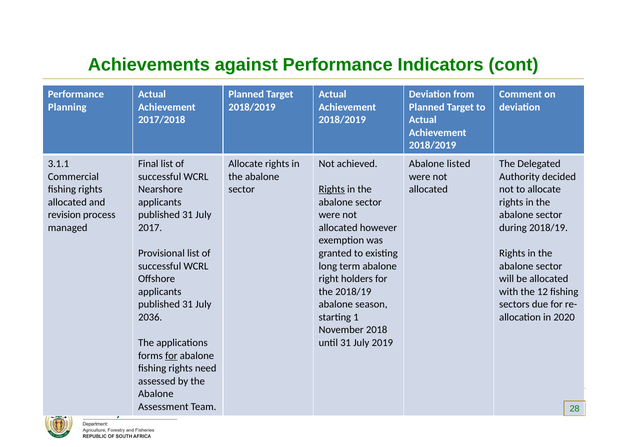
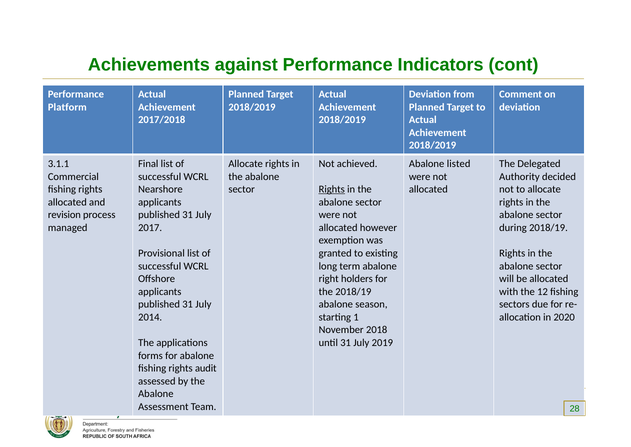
Planning: Planning -> Platform
2036: 2036 -> 2014
for at (171, 355) underline: present -> none
need: need -> audit
